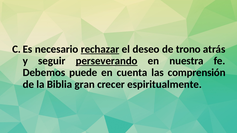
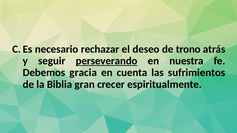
rechazar underline: present -> none
puede: puede -> gracia
comprensión: comprensión -> sufrimientos
